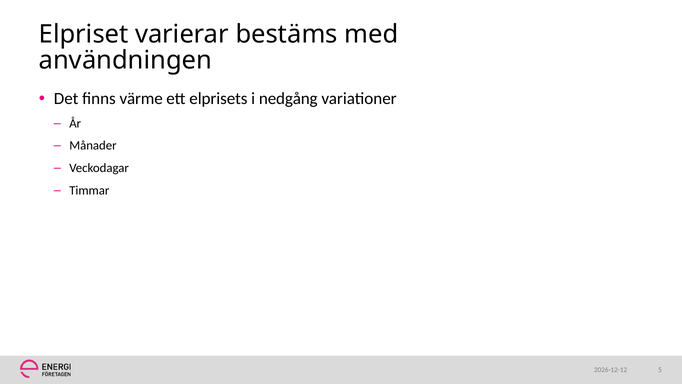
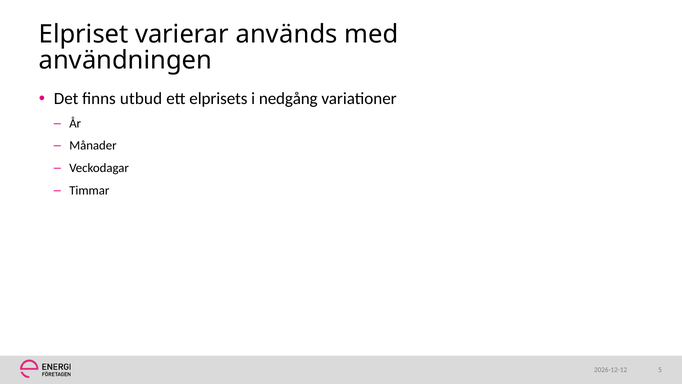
bestäms: bestäms -> används
värme: värme -> utbud
